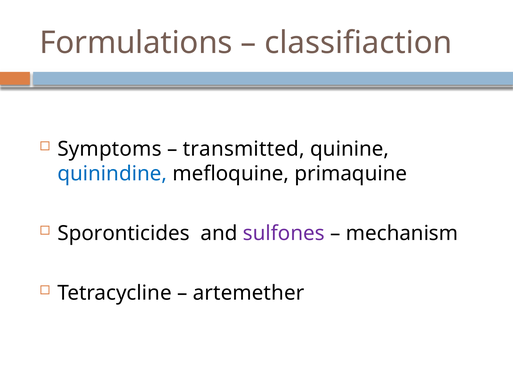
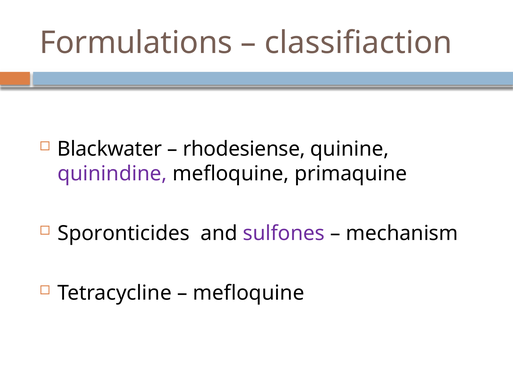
Symptoms: Symptoms -> Blackwater
transmitted: transmitted -> rhodesiense
quinindine colour: blue -> purple
artemether at (249, 293): artemether -> mefloquine
